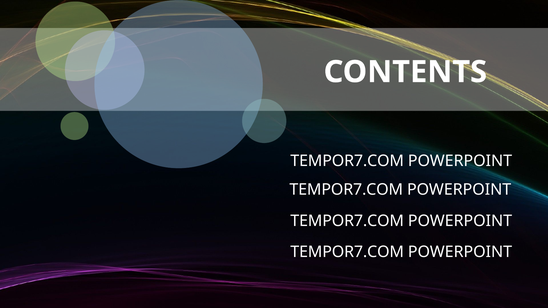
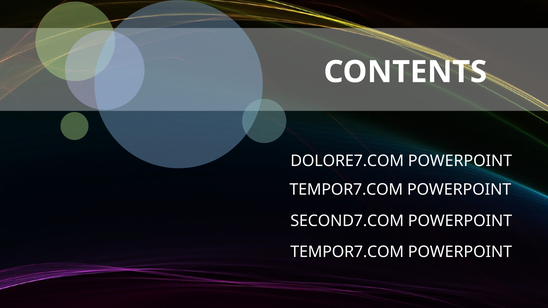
TEMPOR7.COM at (347, 161): TEMPOR7.COM -> DOLORE7.COM
TEMPOR7.COM at (347, 221): TEMPOR7.COM -> SECOND7.COM
